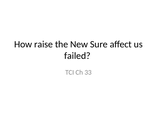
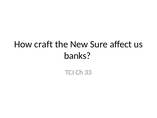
raise: raise -> craft
failed: failed -> banks
